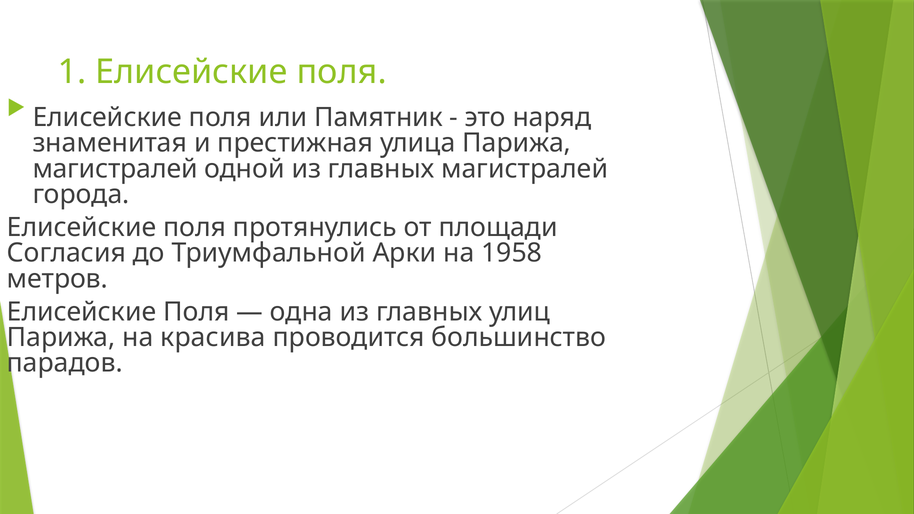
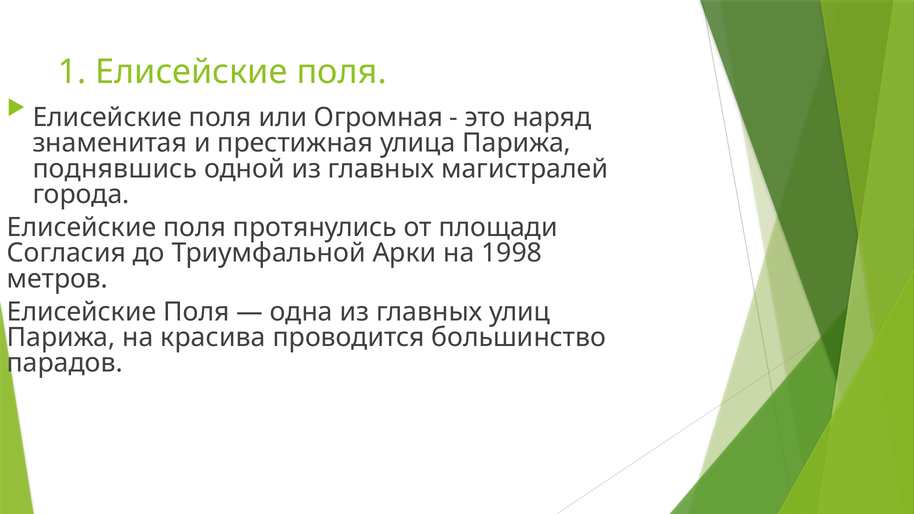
Памятник: Памятник -> Огромная
магистралей at (115, 169): магистралей -> поднявшись
1958: 1958 -> 1998
